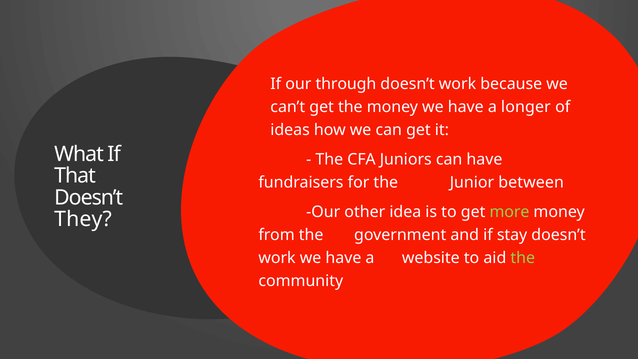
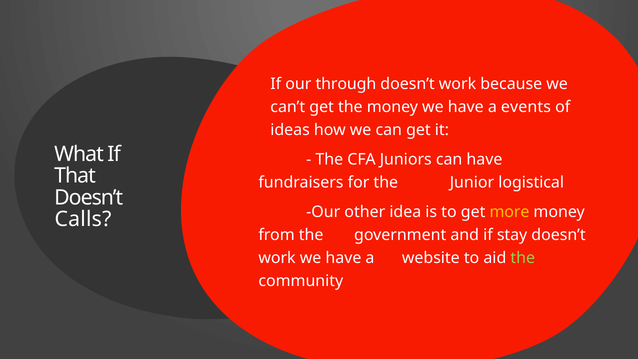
longer: longer -> events
between: between -> logistical
more colour: light green -> yellow
They: They -> Calls
